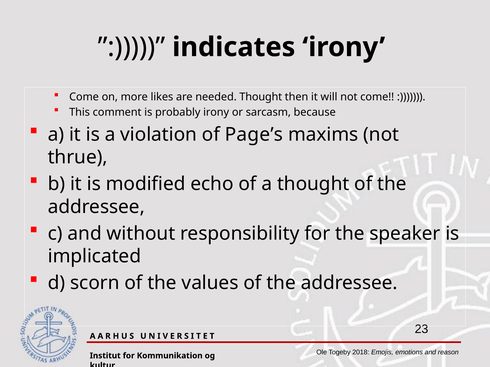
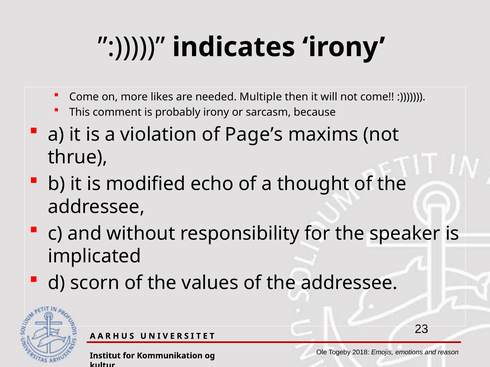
needed Thought: Thought -> Multiple
